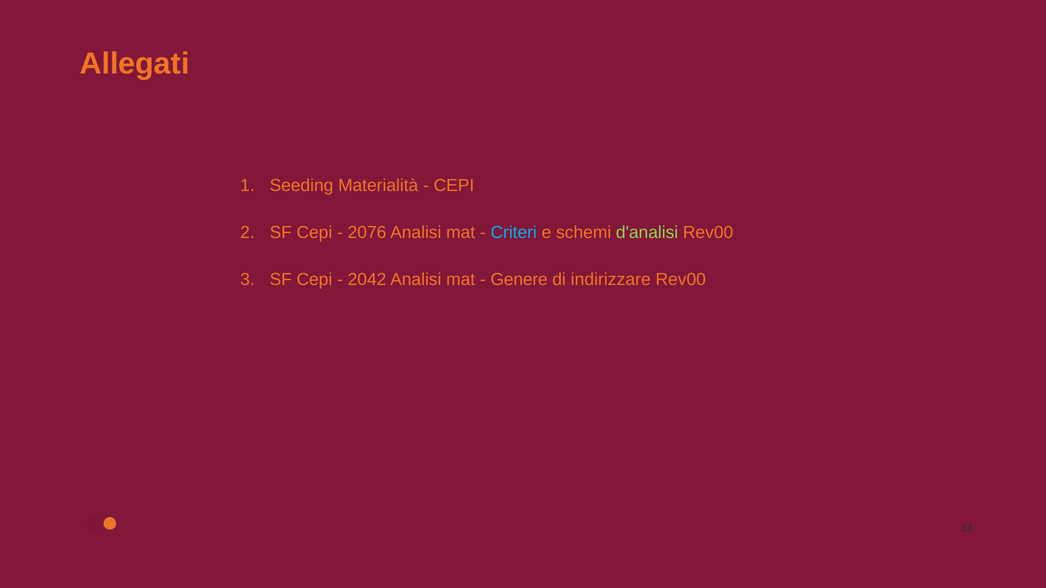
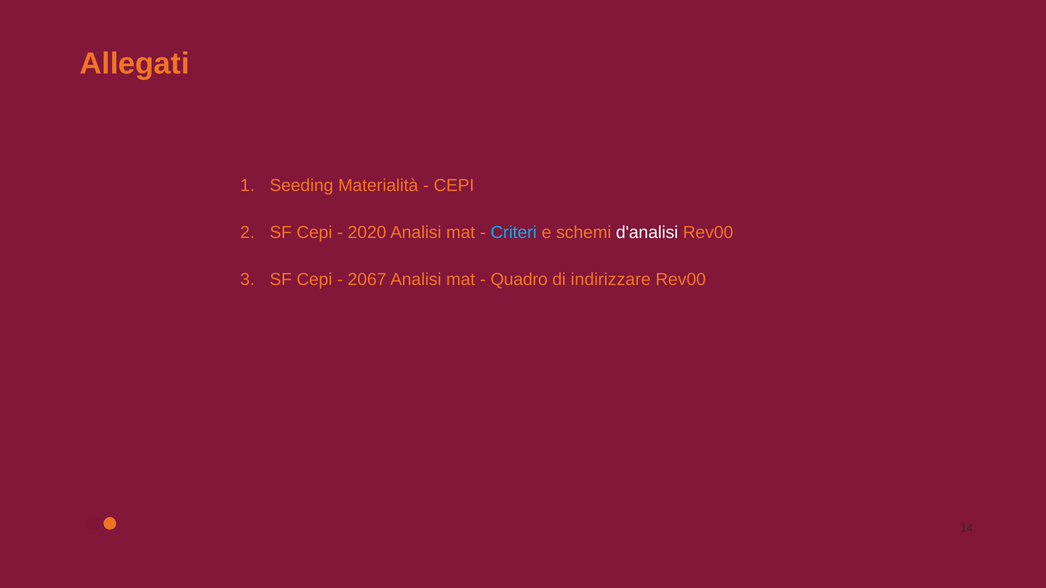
2076: 2076 -> 2020
d'analisi colour: light green -> white
2042: 2042 -> 2067
Genere: Genere -> Quadro
